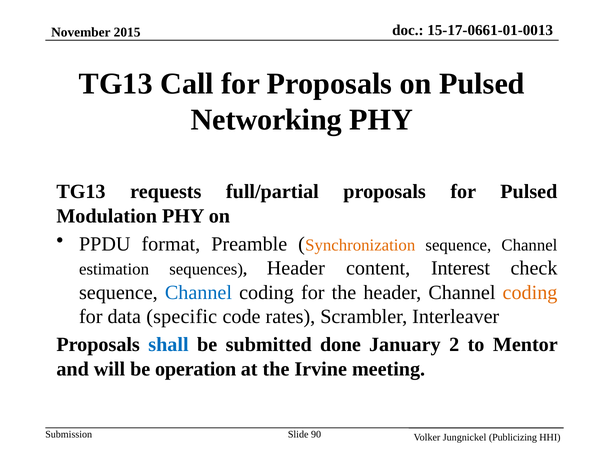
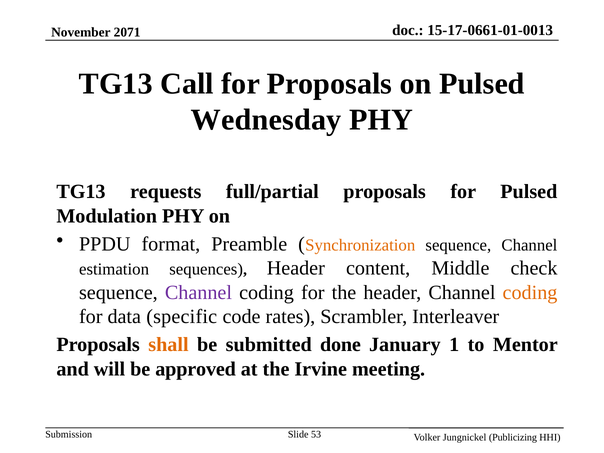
2015: 2015 -> 2071
Networking: Networking -> Wednesday
Interest: Interest -> Middle
Channel at (198, 292) colour: blue -> purple
shall colour: blue -> orange
2: 2 -> 1
operation: operation -> approved
90: 90 -> 53
